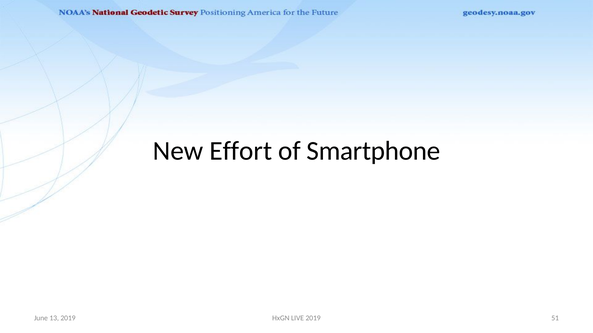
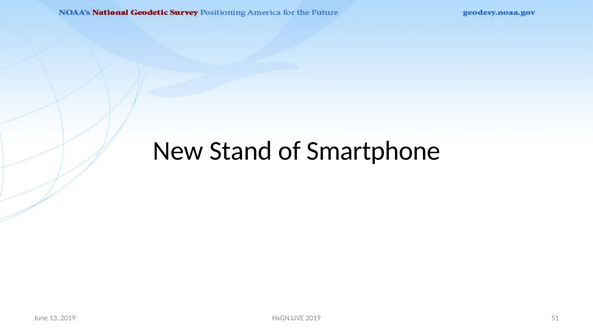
Effort: Effort -> Stand
